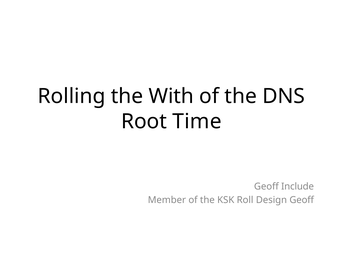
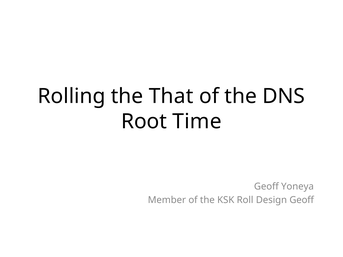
With: With -> That
Include: Include -> Yoneya
